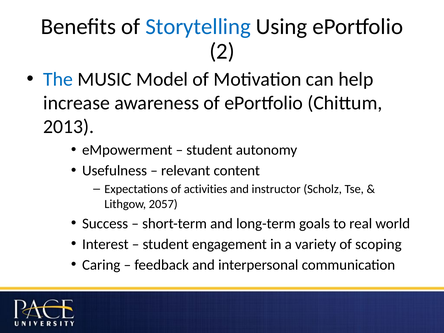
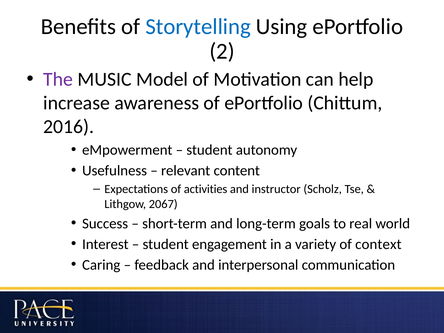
The colour: blue -> purple
2013: 2013 -> 2016
2057: 2057 -> 2067
scoping: scoping -> context
